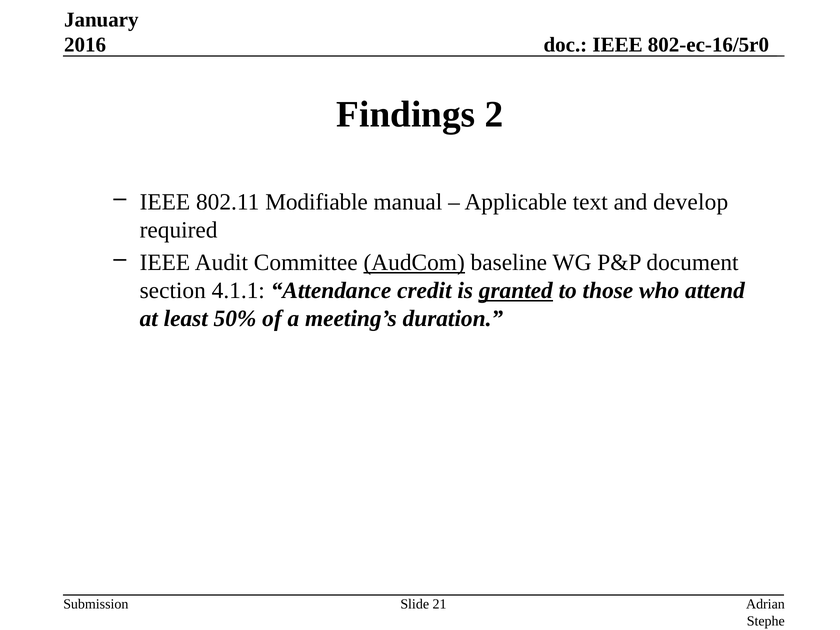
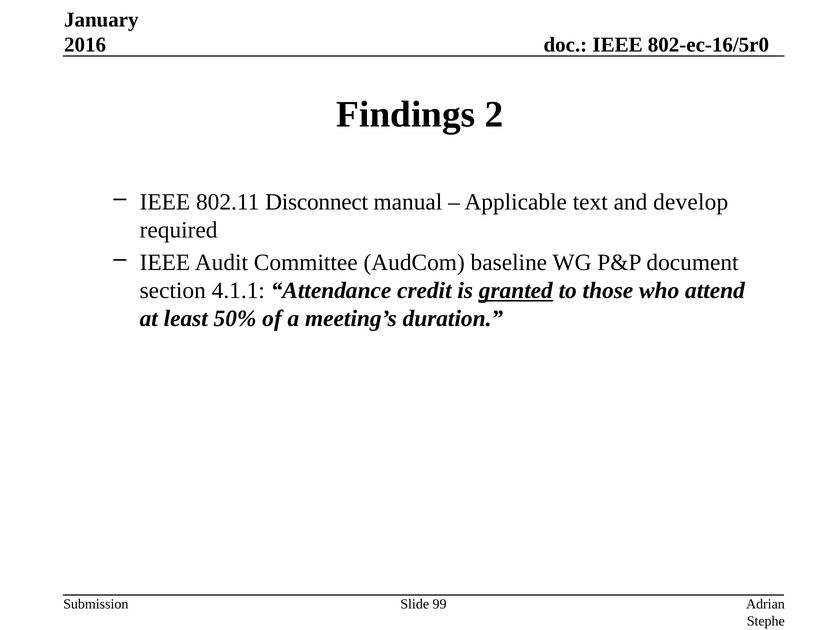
Modifiable: Modifiable -> Disconnect
AudCom underline: present -> none
21: 21 -> 99
